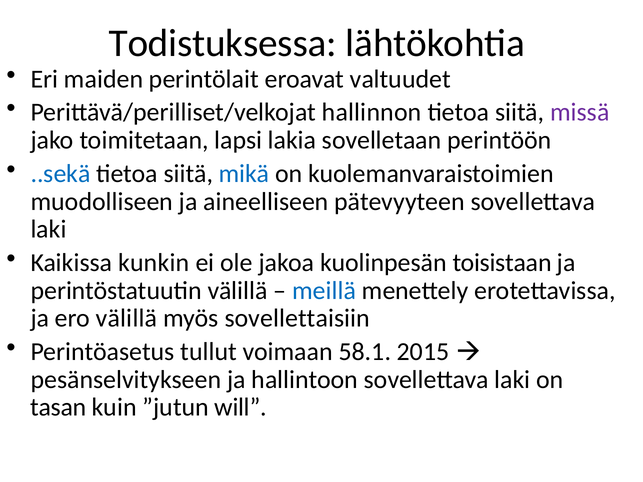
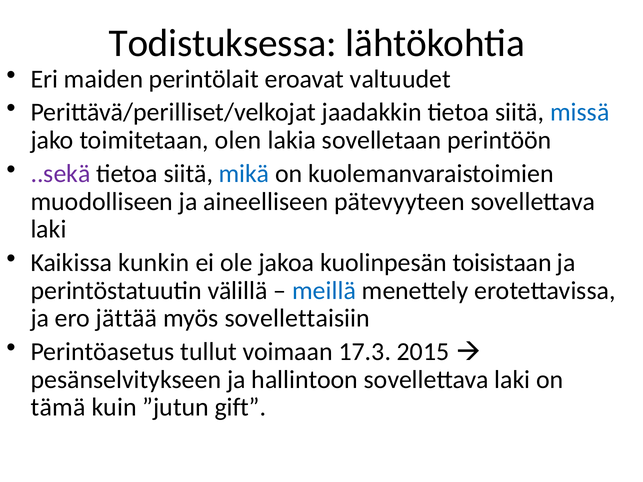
hallinnon: hallinnon -> jaadakkin
missä colour: purple -> blue
lapsi: lapsi -> olen
..sekä colour: blue -> purple
ero välillä: välillä -> jättää
58.1: 58.1 -> 17.3
tasan: tasan -> tämä
will: will -> gift
